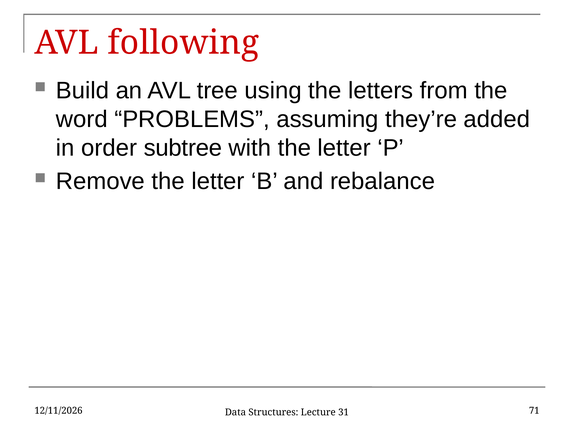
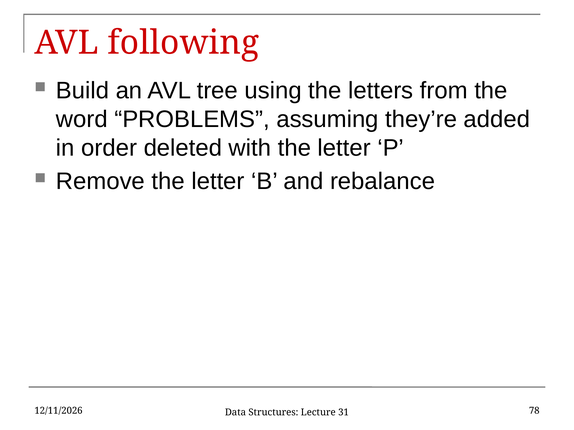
subtree: subtree -> deleted
71: 71 -> 78
